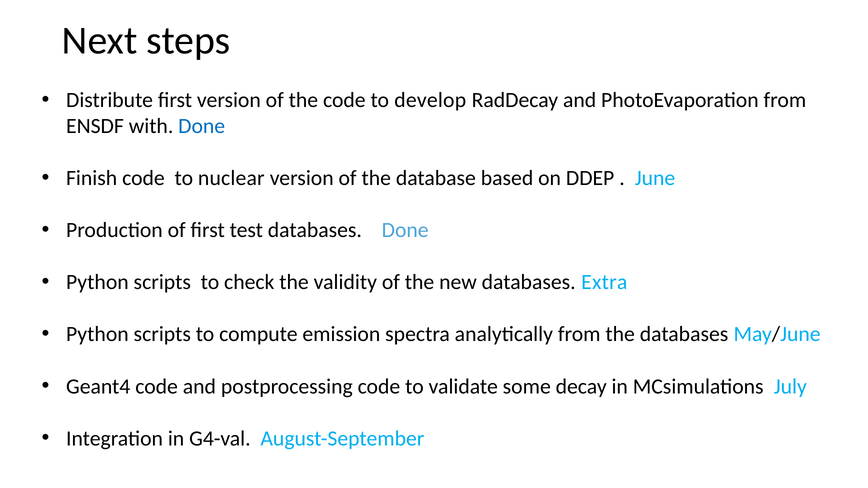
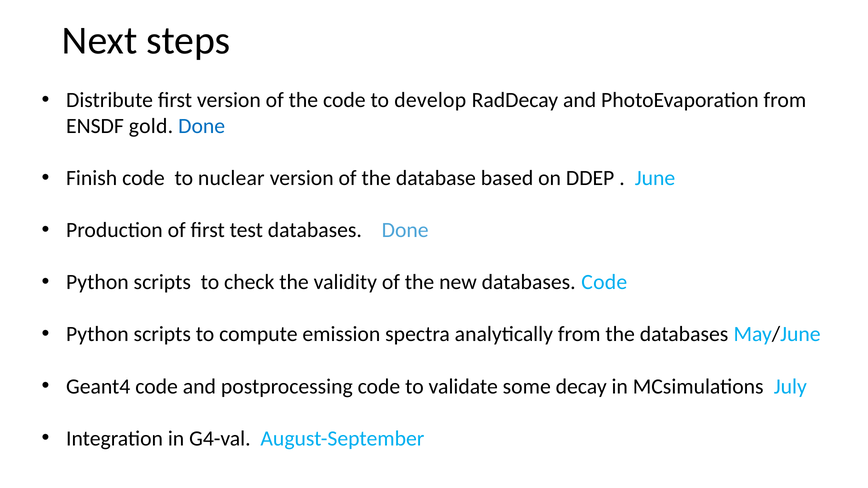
ENSDF with: with -> gold
databases Extra: Extra -> Code
